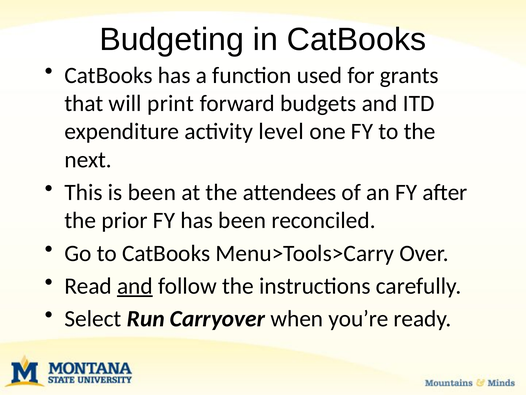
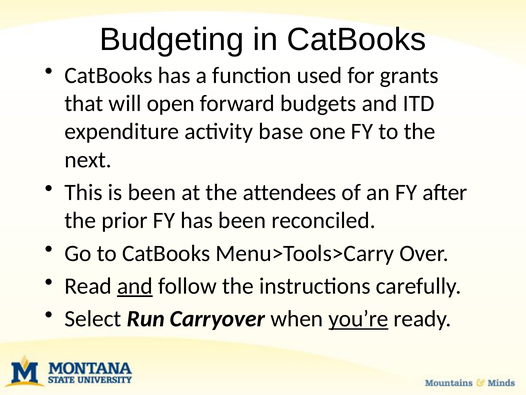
print: print -> open
level: level -> base
you’re underline: none -> present
